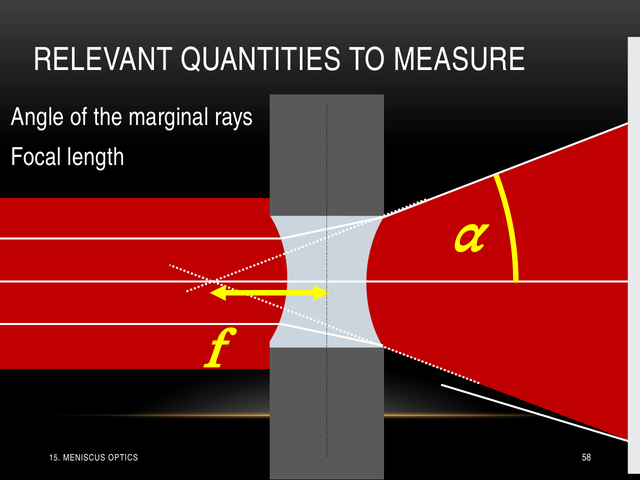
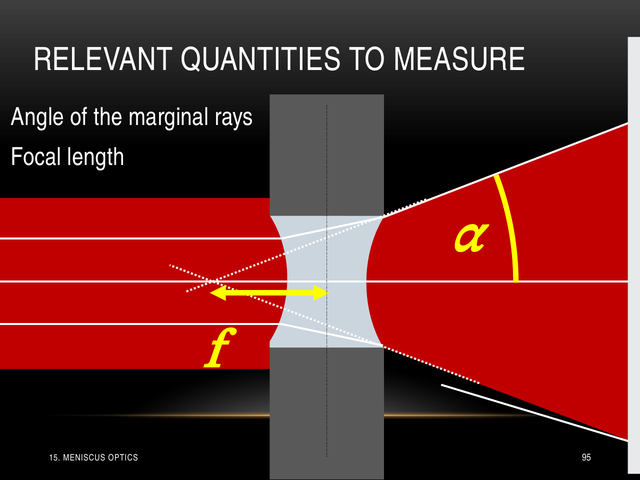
58: 58 -> 95
